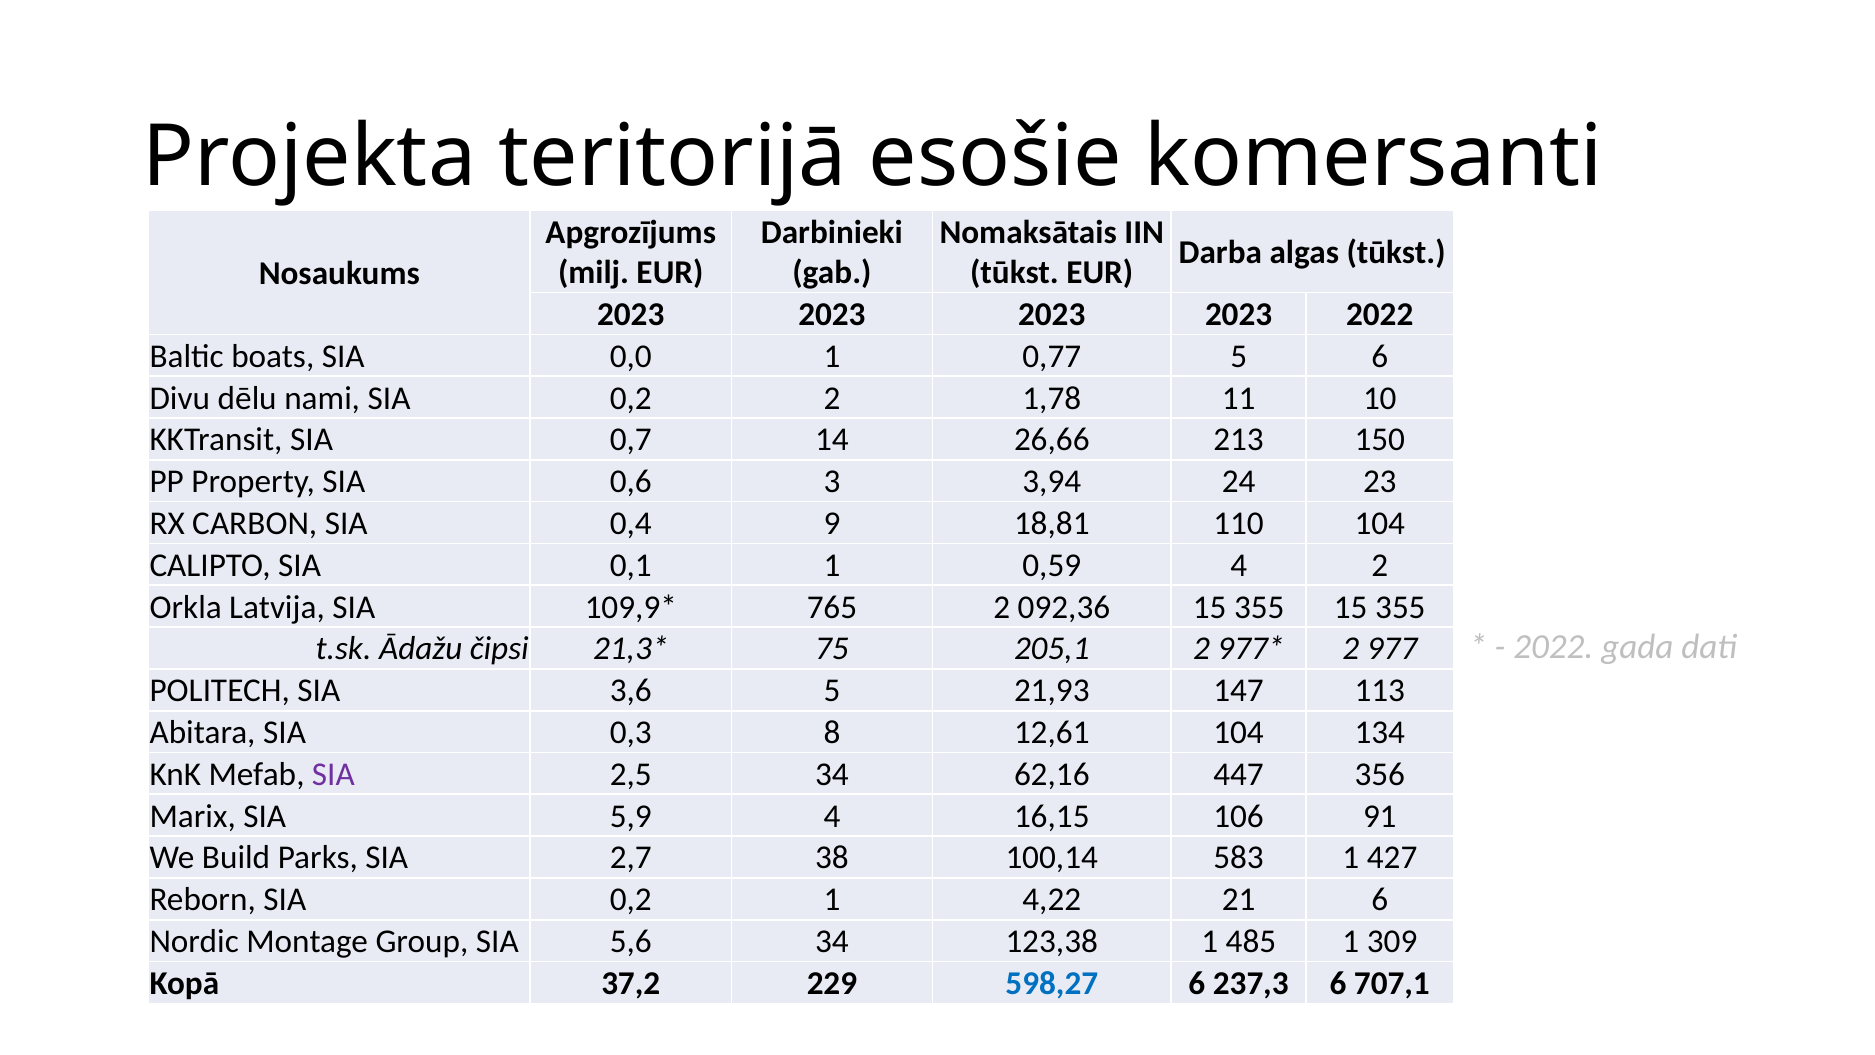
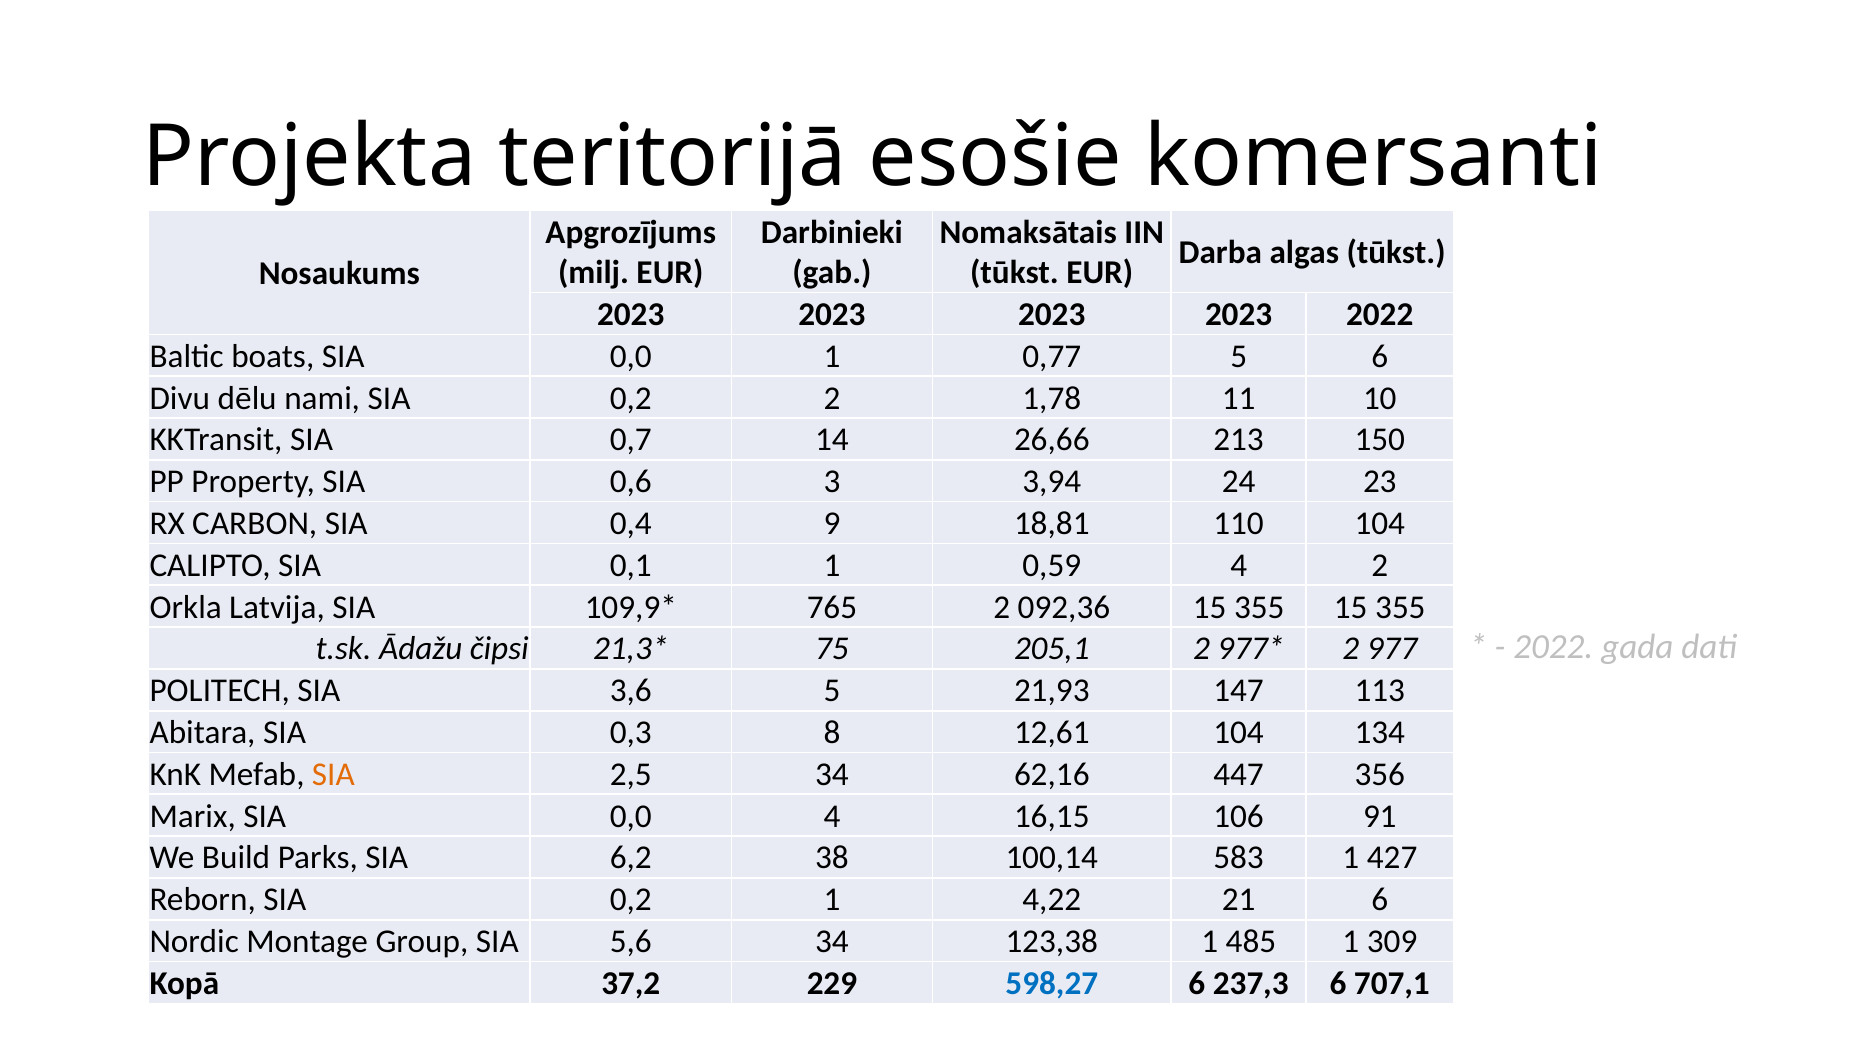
SIA at (333, 774) colour: purple -> orange
Marix SIA 5,9: 5,9 -> 0,0
2,7: 2,7 -> 6,2
